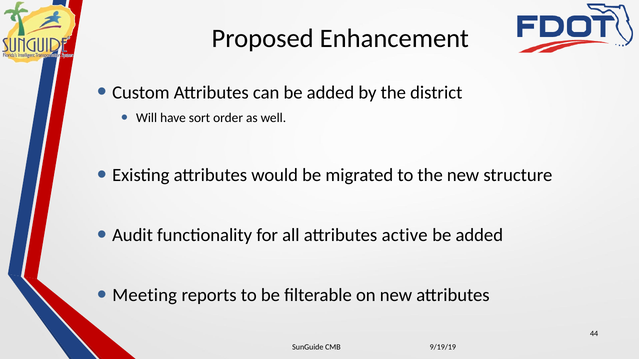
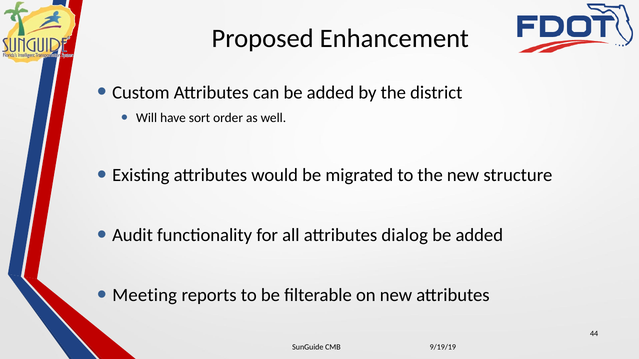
active: active -> dialog
